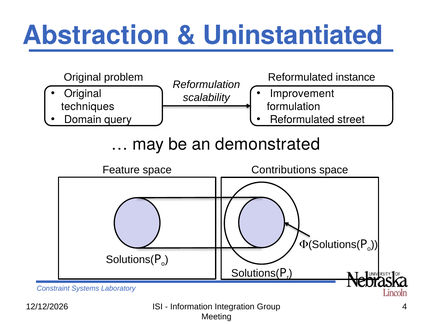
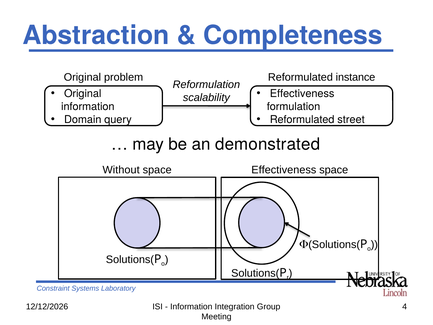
Uninstantiated: Uninstantiated -> Completeness
Improvement at (302, 93): Improvement -> Effectiveness
techniques at (88, 106): techniques -> information
Feature: Feature -> Without
space Contributions: Contributions -> Effectiveness
